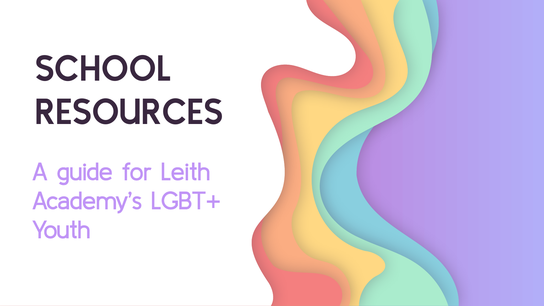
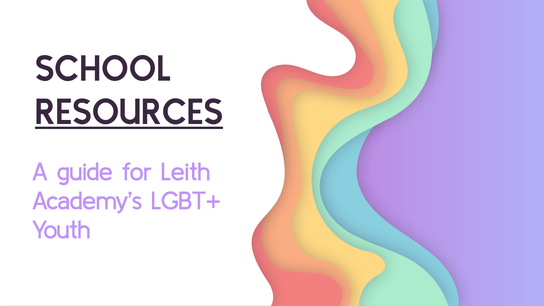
RESOURCES underline: none -> present
